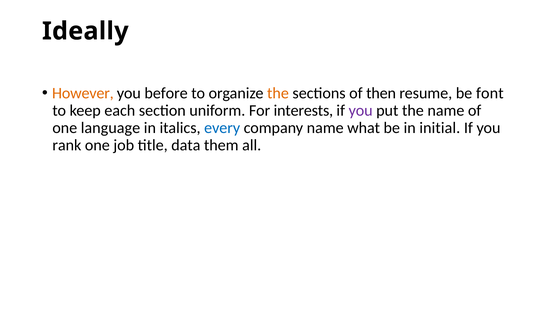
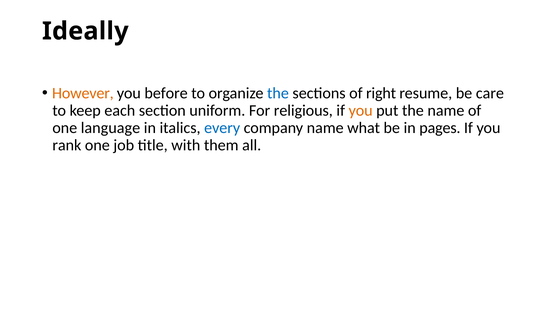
the at (278, 93) colour: orange -> blue
then: then -> right
font: font -> care
interests: interests -> religious
you at (361, 111) colour: purple -> orange
initial: initial -> pages
data: data -> with
